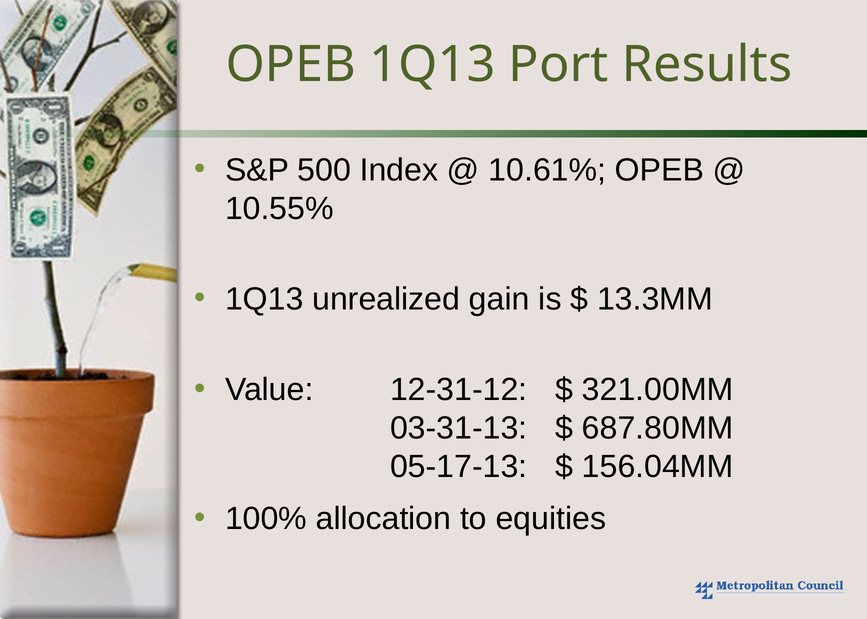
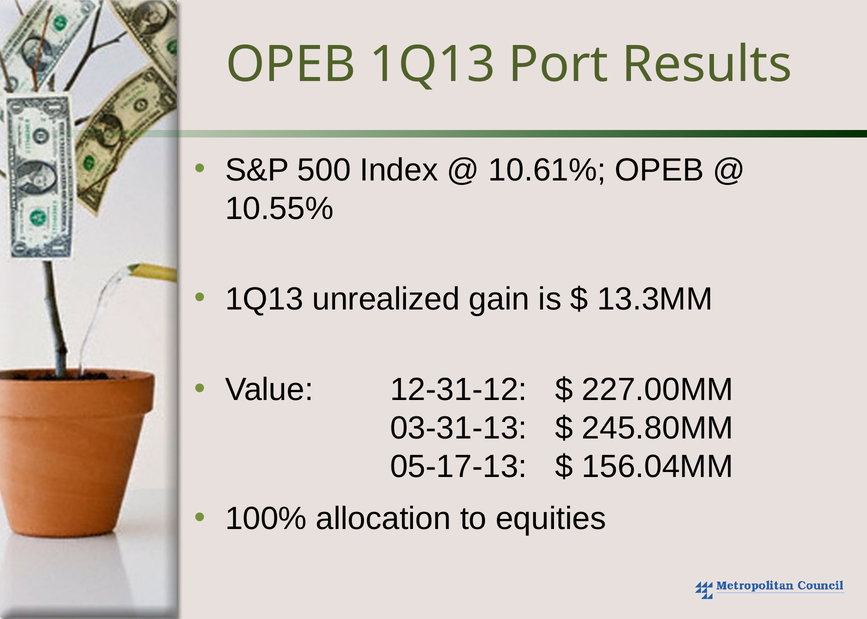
321.00MM: 321.00MM -> 227.00MM
687.80MM: 687.80MM -> 245.80MM
